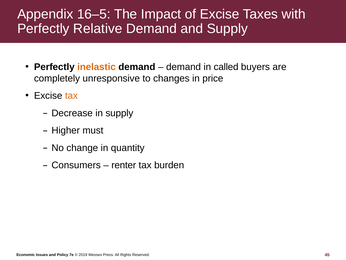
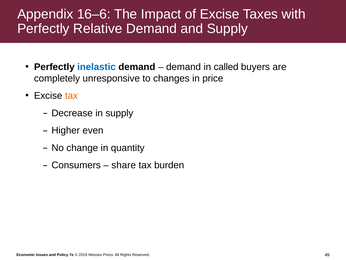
16–5: 16–5 -> 16–6
inelastic colour: orange -> blue
must: must -> even
renter: renter -> share
